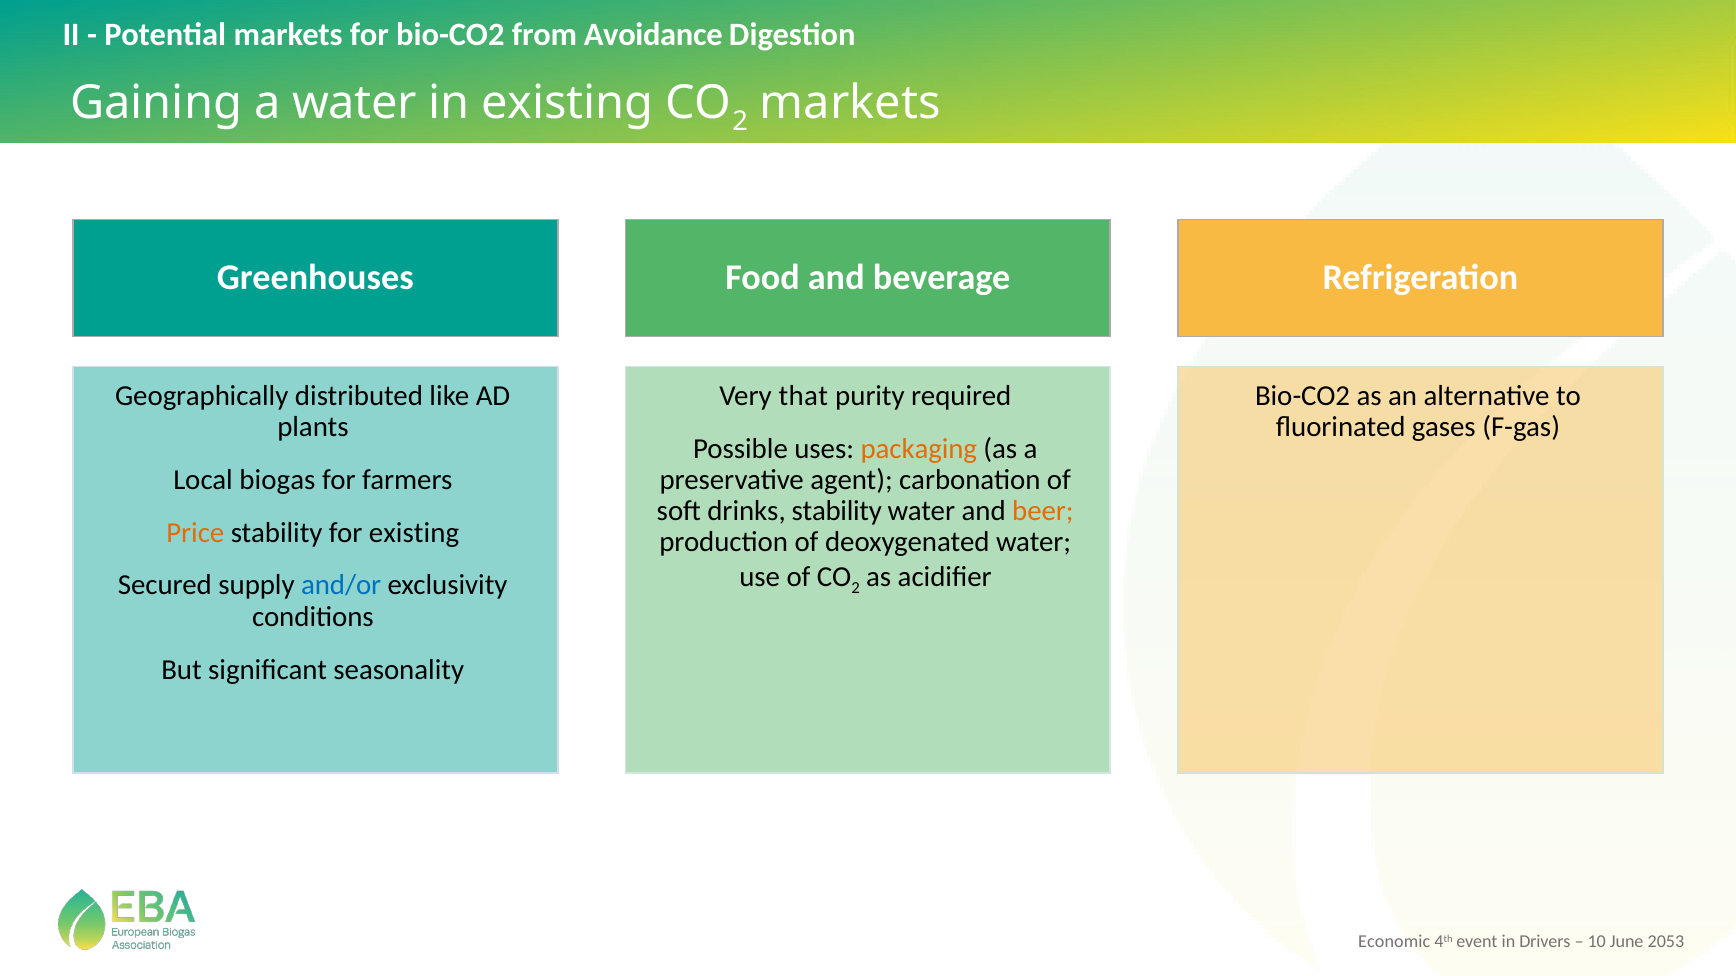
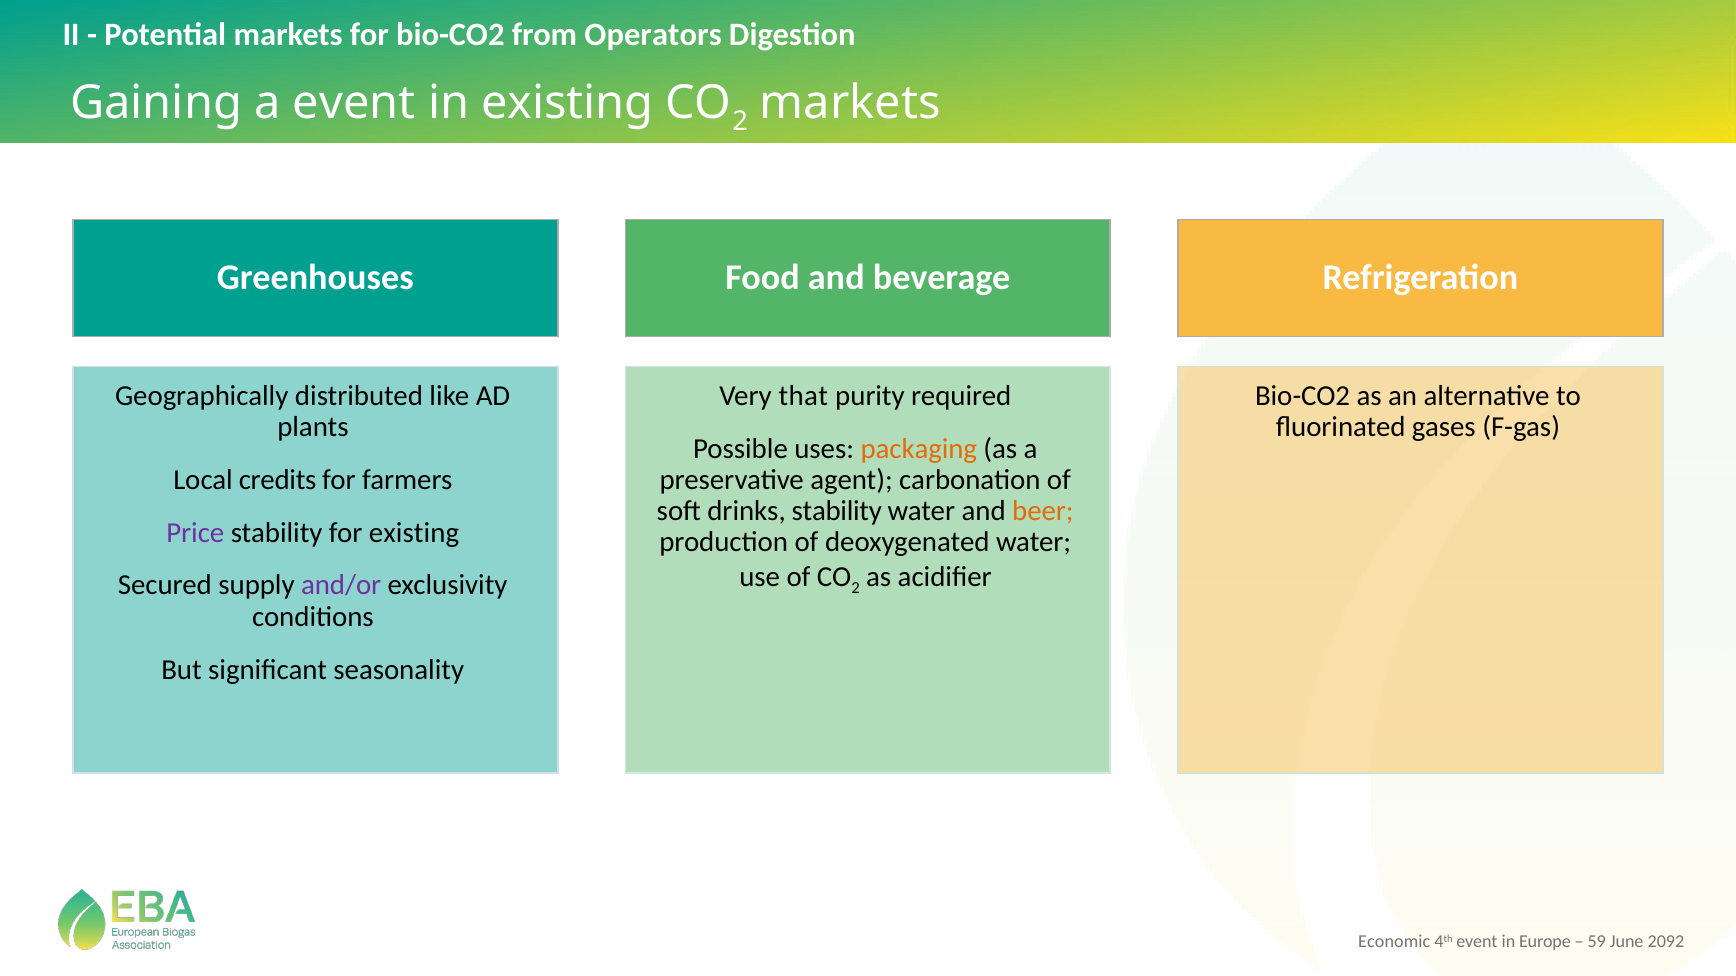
Avoidance: Avoidance -> Operators
a water: water -> event
biogas: biogas -> credits
Price colour: orange -> purple
and/or colour: blue -> purple
Drivers: Drivers -> Europe
10: 10 -> 59
2053: 2053 -> 2092
